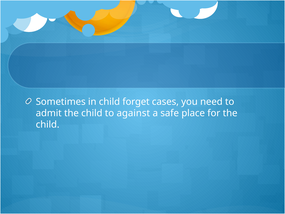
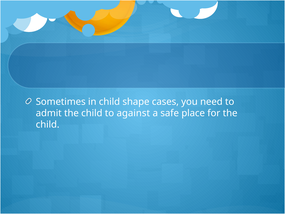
forget: forget -> shape
